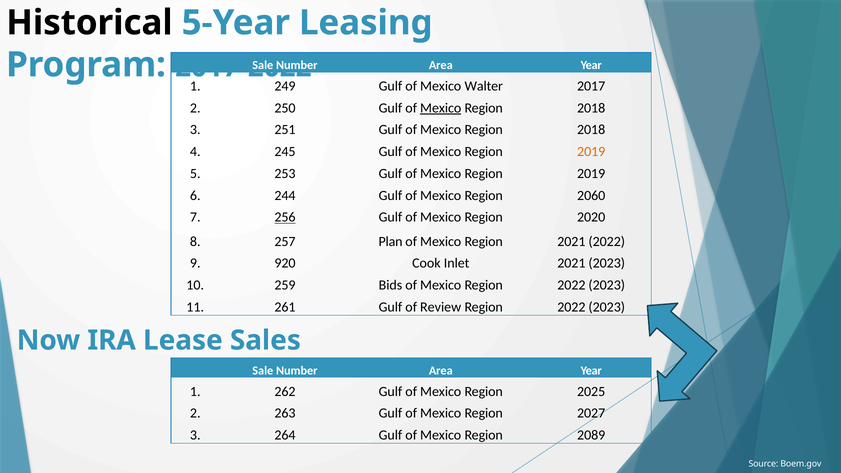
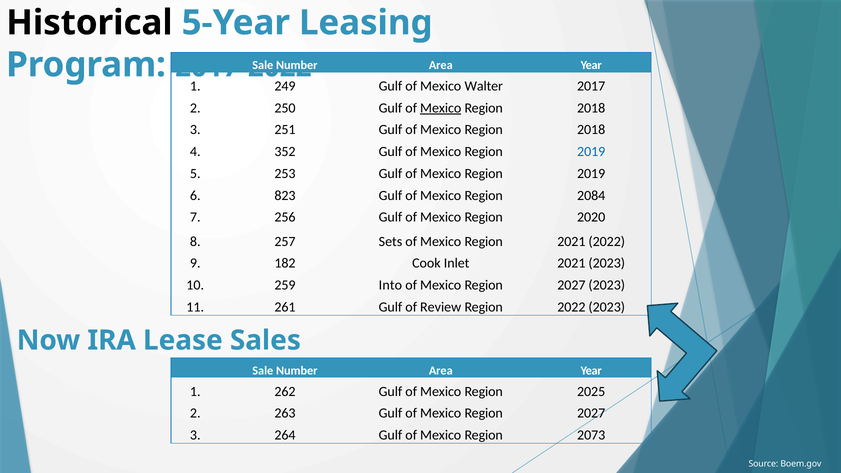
245: 245 -> 352
2019 at (591, 152) colour: orange -> blue
244: 244 -> 823
2060: 2060 -> 2084
256 underline: present -> none
Plan: Plan -> Sets
920: 920 -> 182
Bids: Bids -> Into
2022 at (571, 285): 2022 -> 2027
2089: 2089 -> 2073
